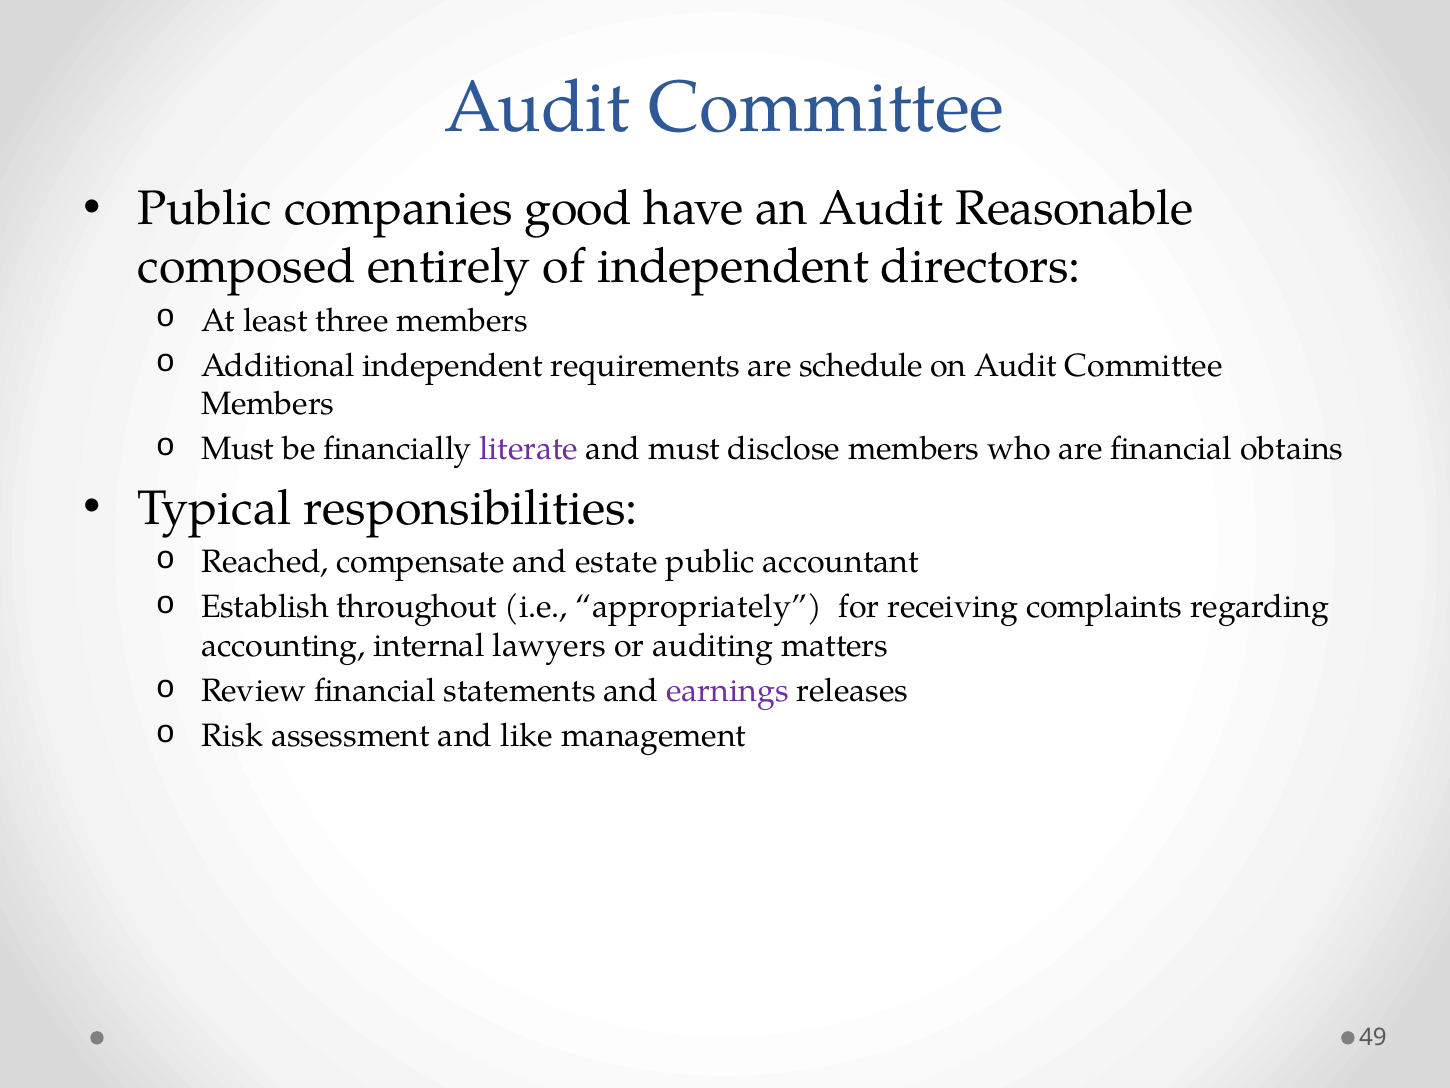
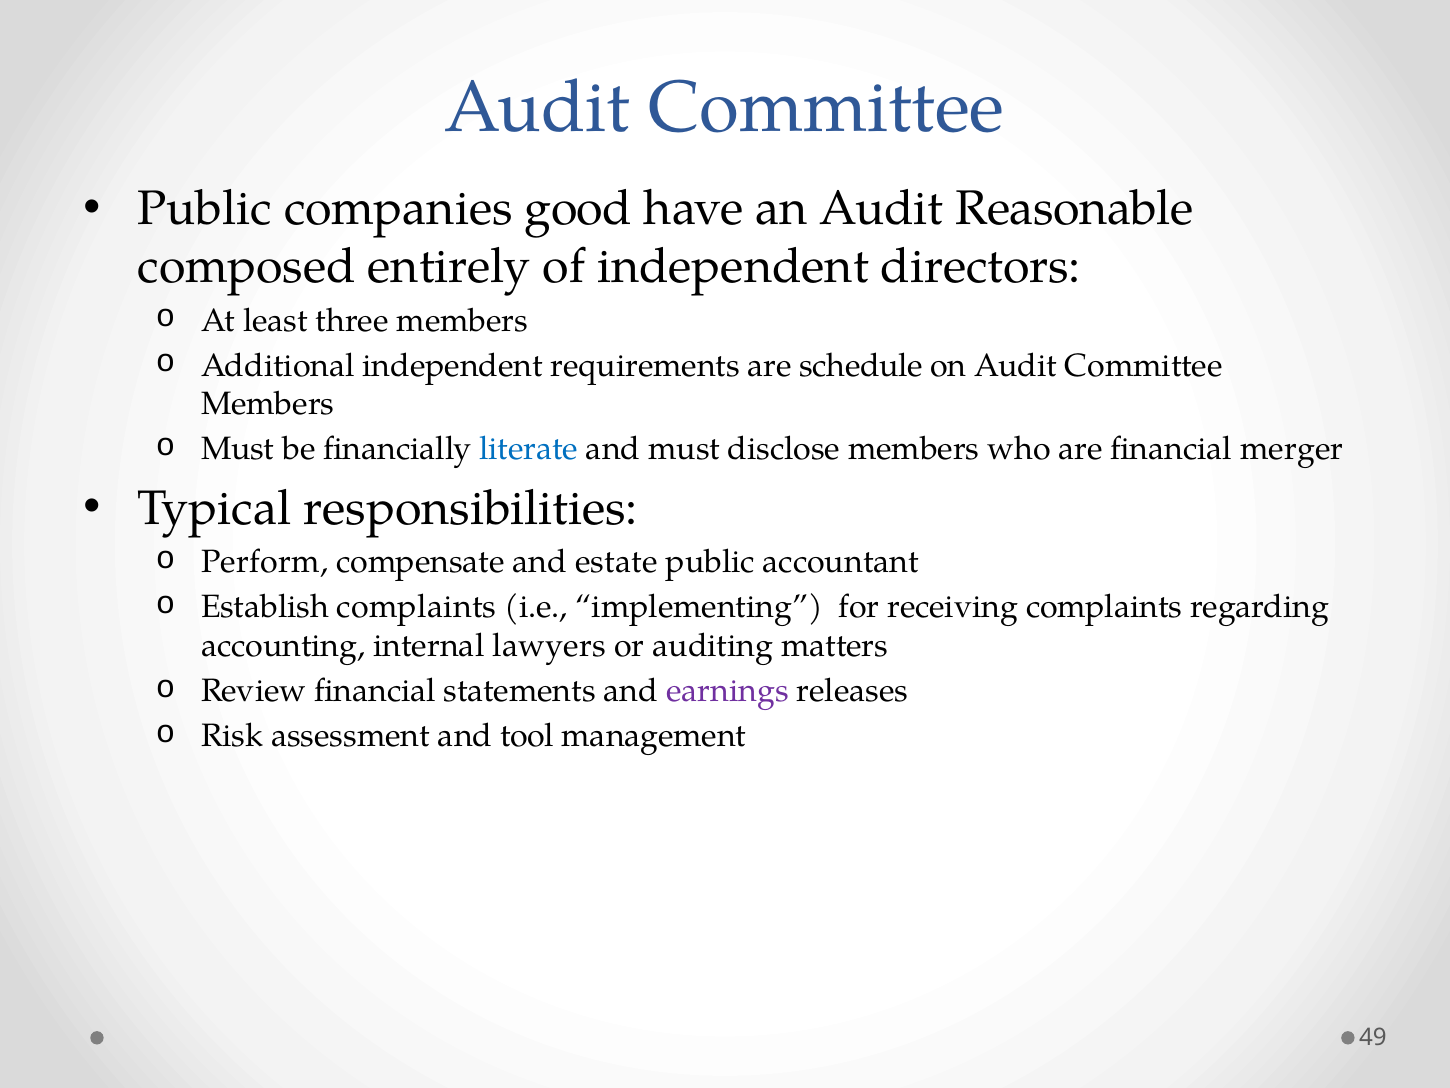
literate colour: purple -> blue
obtains: obtains -> merger
Reached: Reached -> Perform
Establish throughout: throughout -> complaints
appropriately: appropriately -> implementing
like: like -> tool
